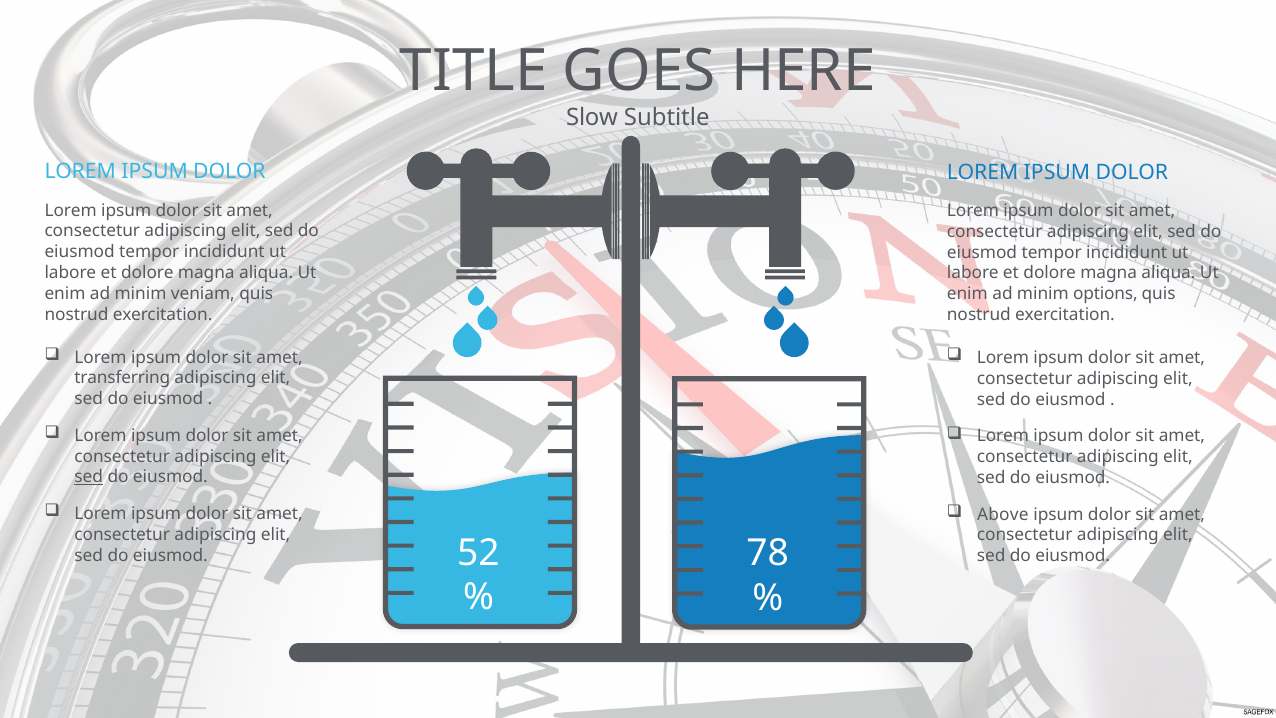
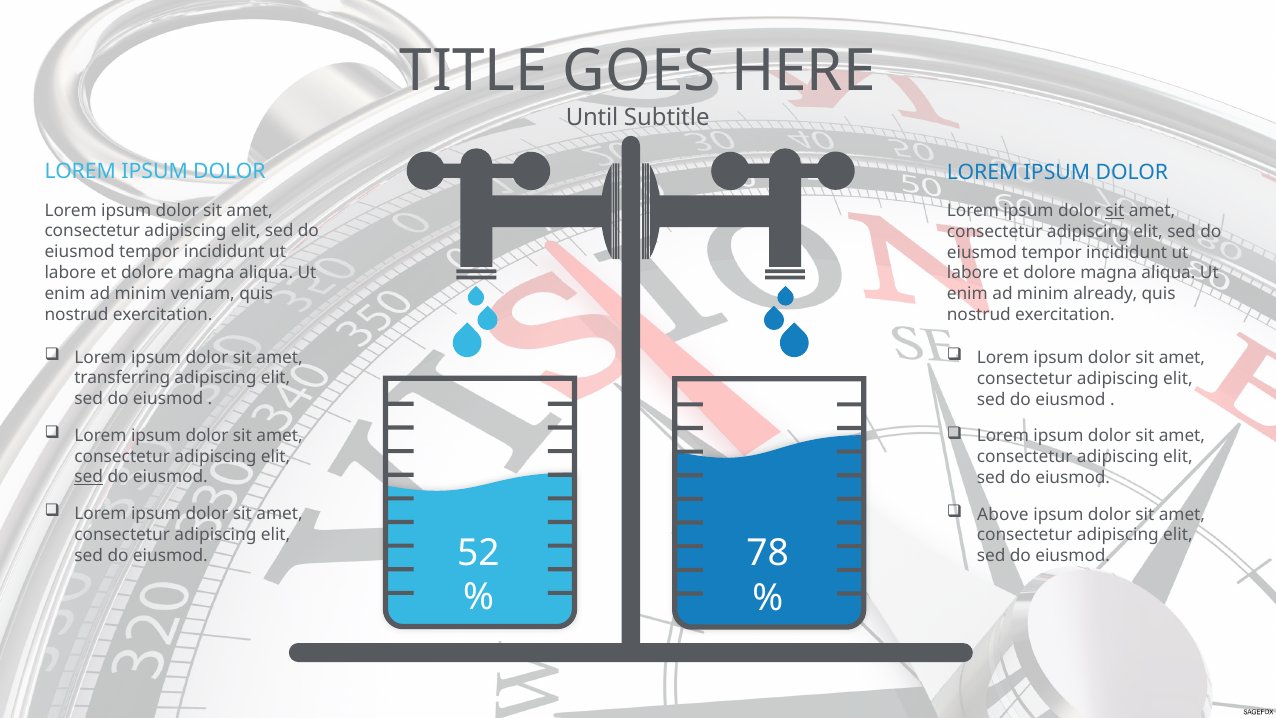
Slow: Slow -> Until
sit at (1115, 211) underline: none -> present
options: options -> already
